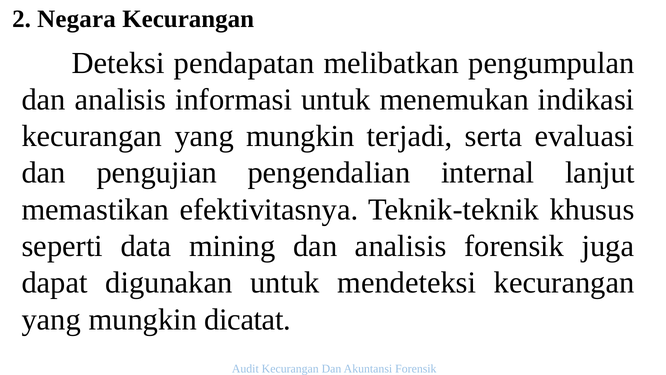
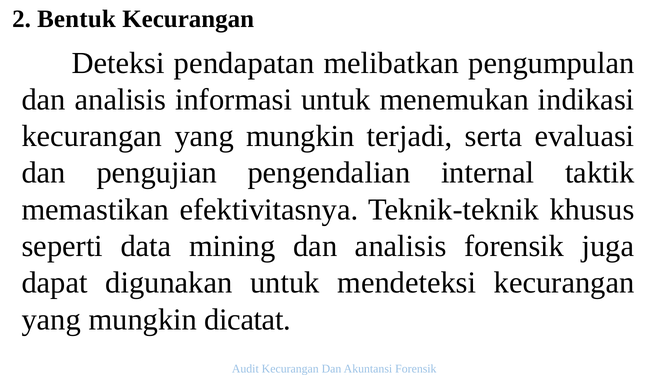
Negara: Negara -> Bentuk
lanjut: lanjut -> taktik
